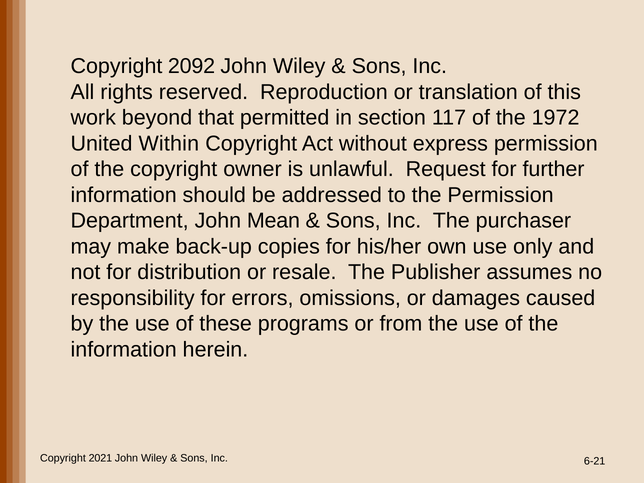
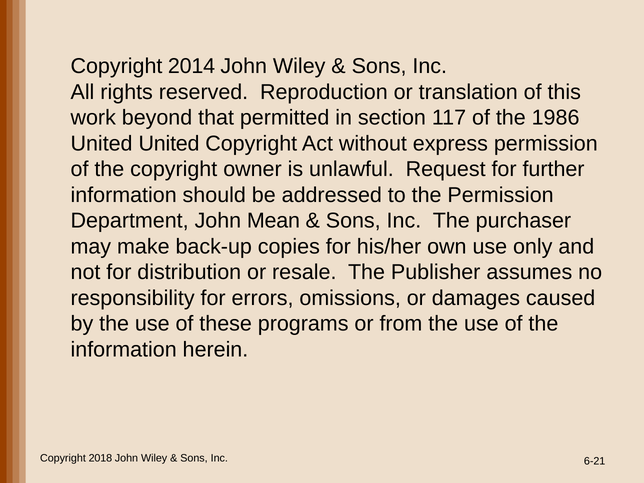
2092: 2092 -> 2014
1972: 1972 -> 1986
United Within: Within -> United
2021: 2021 -> 2018
